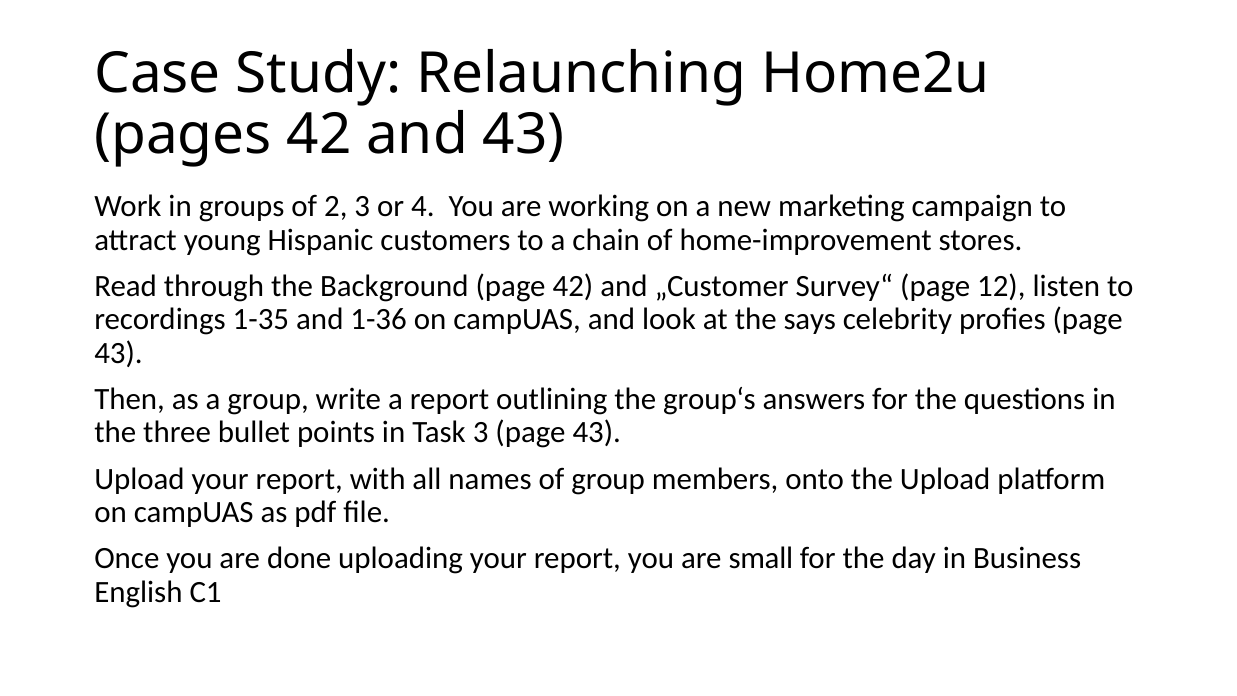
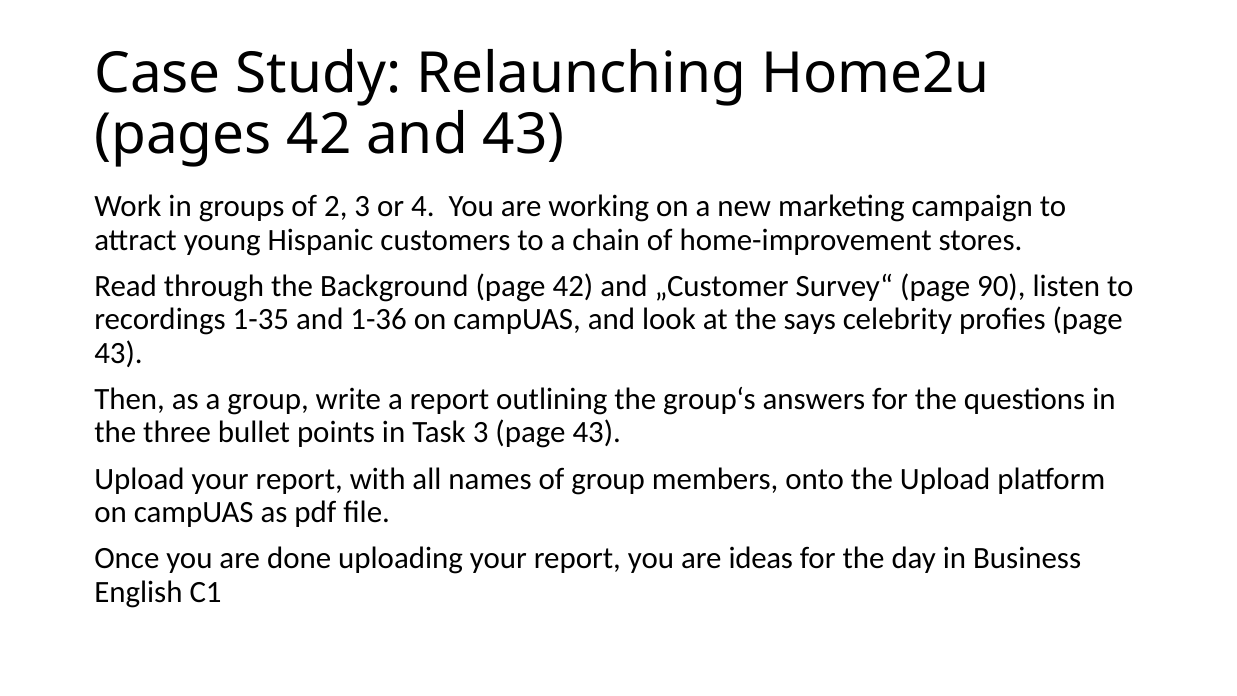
12: 12 -> 90
small: small -> ideas
